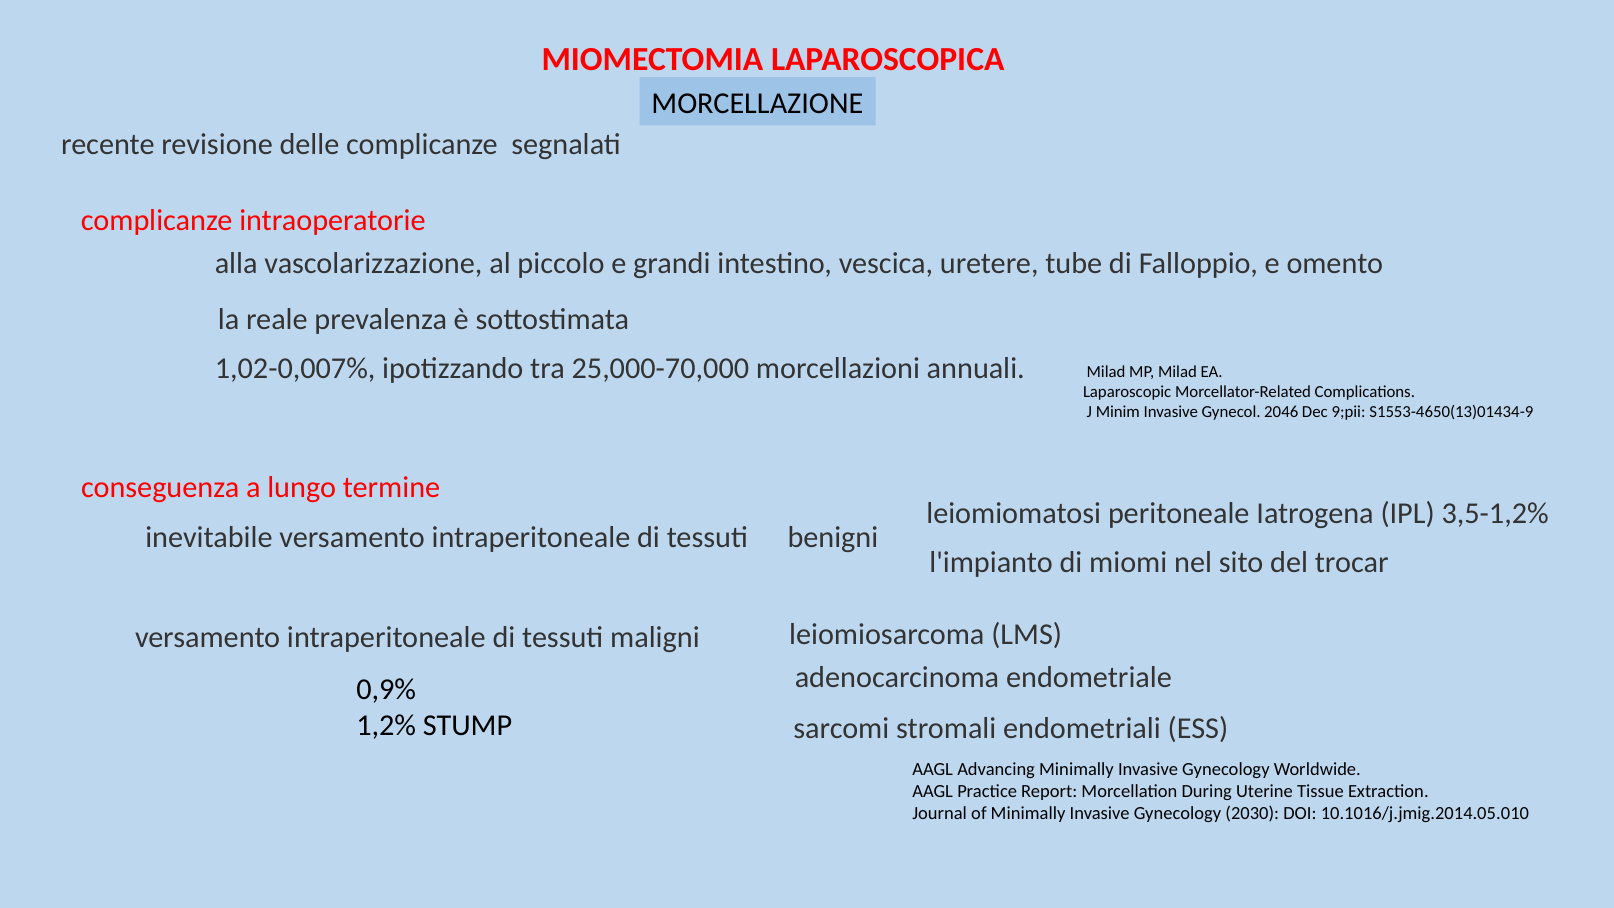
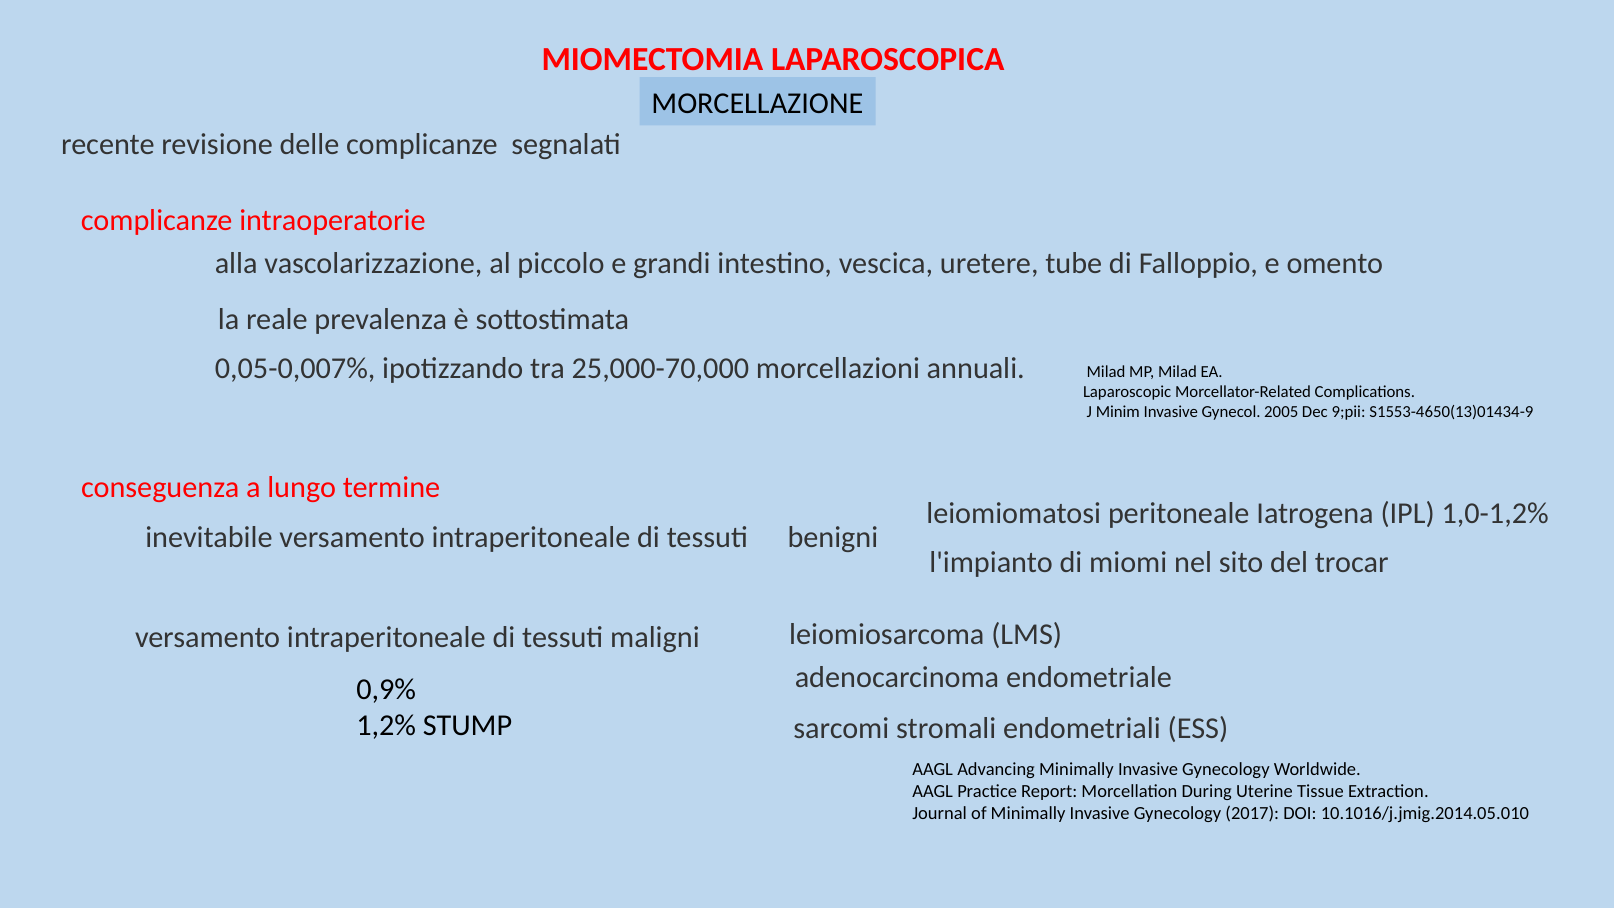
1,02-0,007%: 1,02-0,007% -> 0,05-0,007%
2046: 2046 -> 2005
3,5-1,2%: 3,5-1,2% -> 1,0-1,2%
2030: 2030 -> 2017
